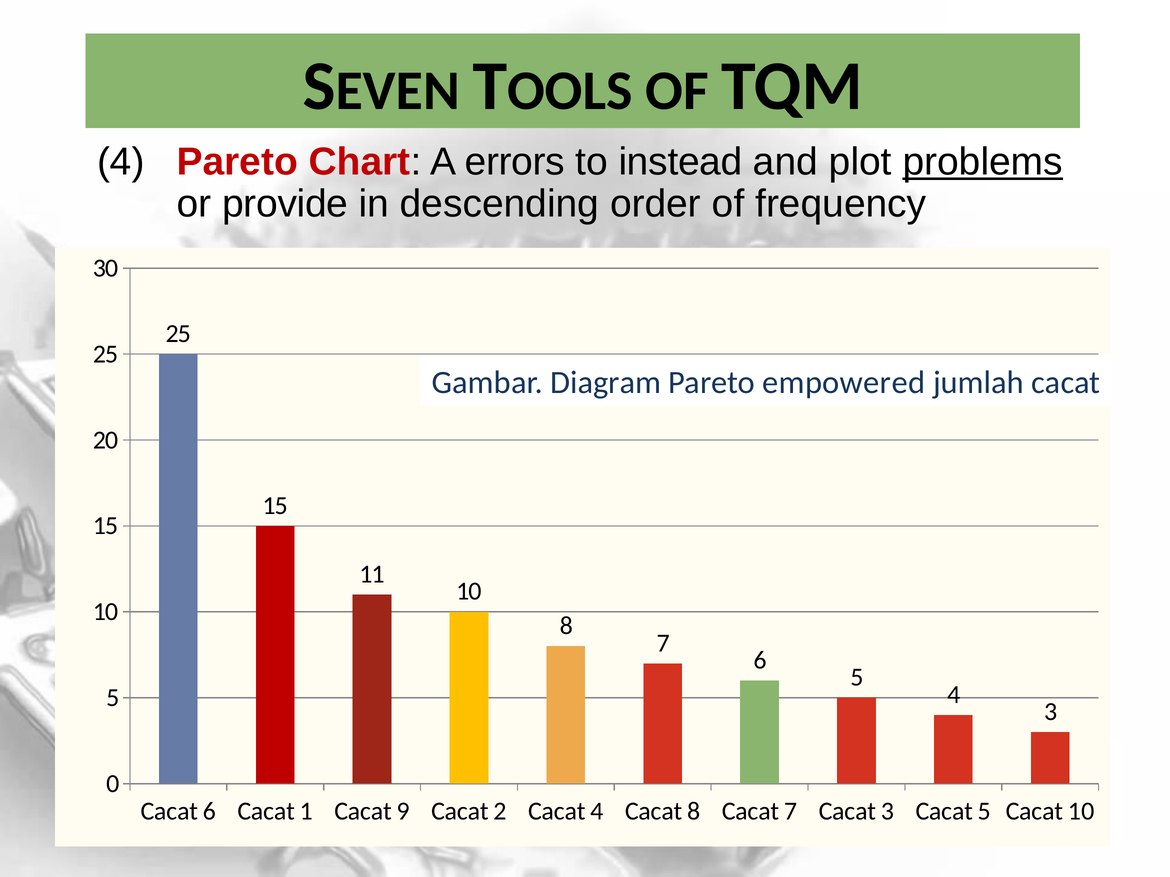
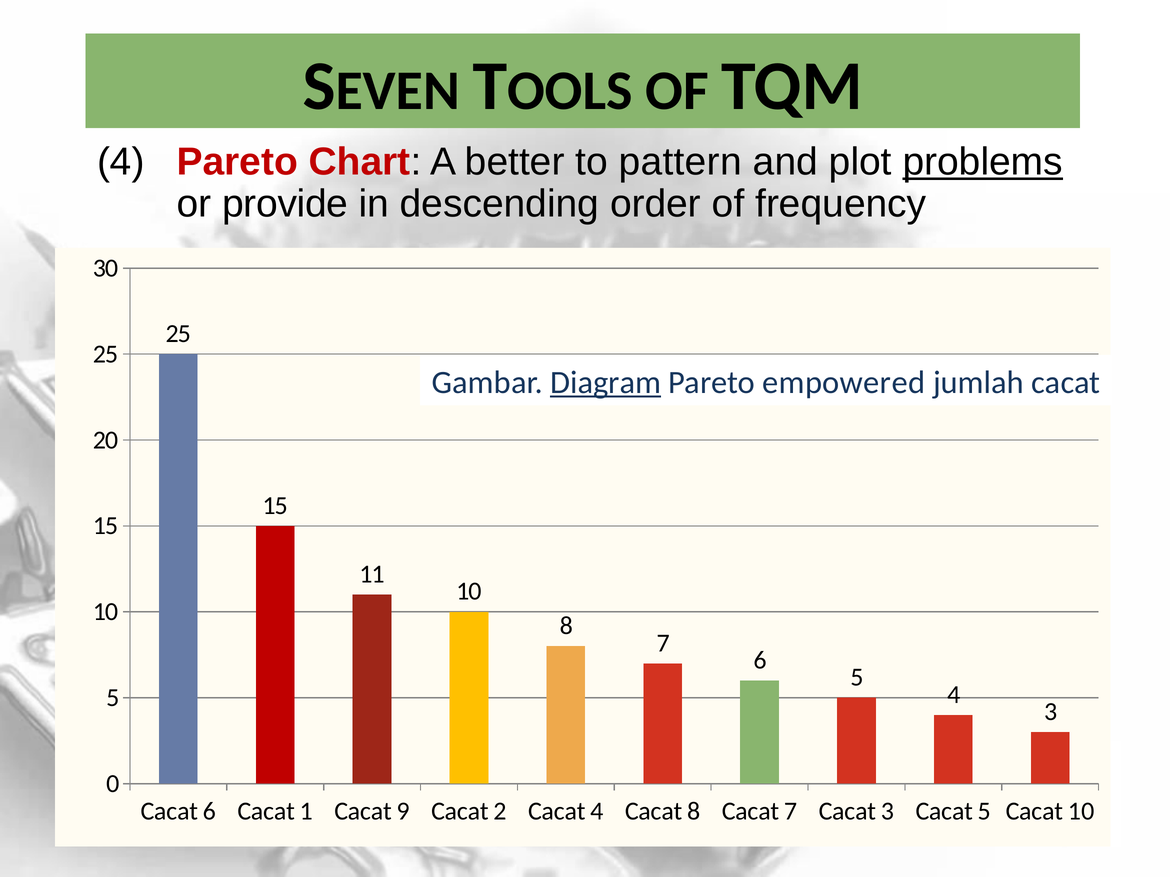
errors: errors -> better
instead: instead -> pattern
Diagram underline: none -> present
